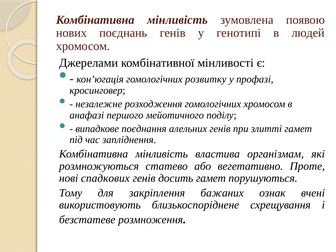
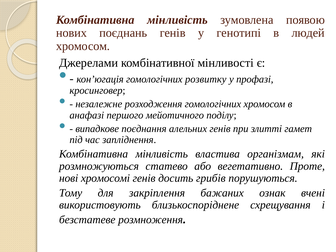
спадкових: спадкових -> хромосомі
досить гамет: гамет -> грибів
